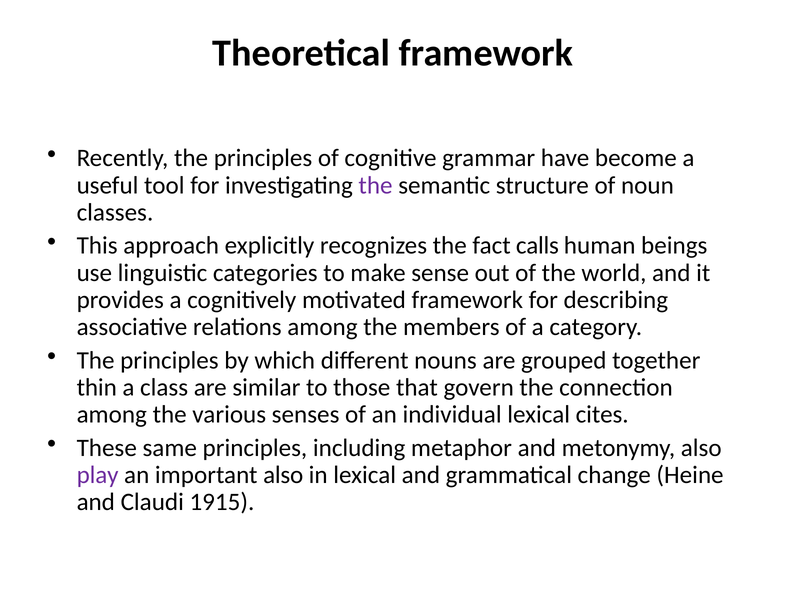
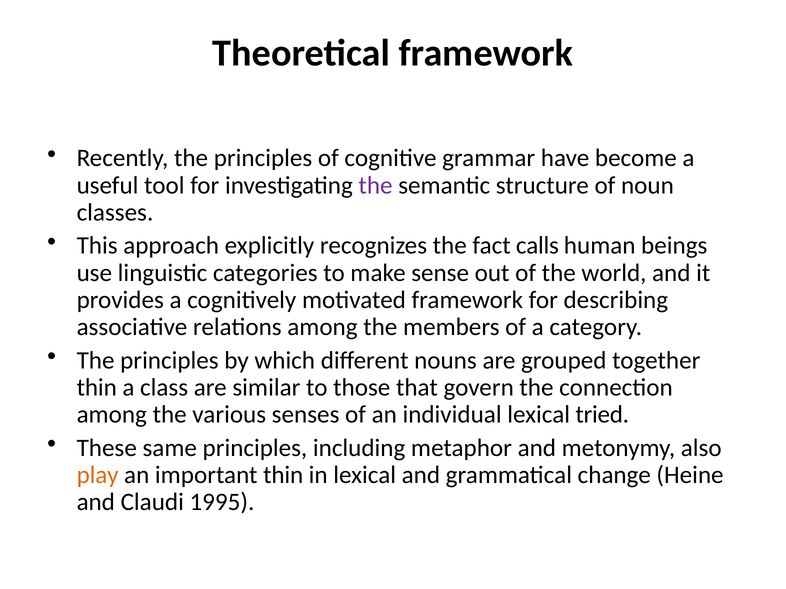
cites: cites -> tried
play colour: purple -> orange
important also: also -> thin
1915: 1915 -> 1995
